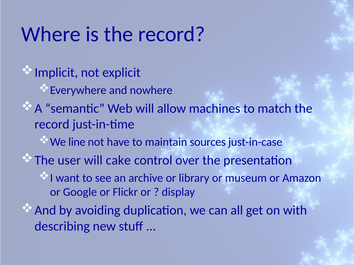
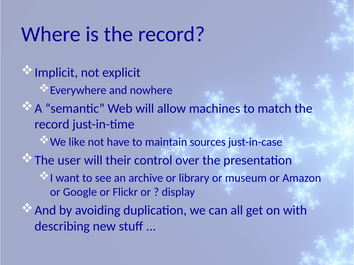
line: line -> like
cake: cake -> their
